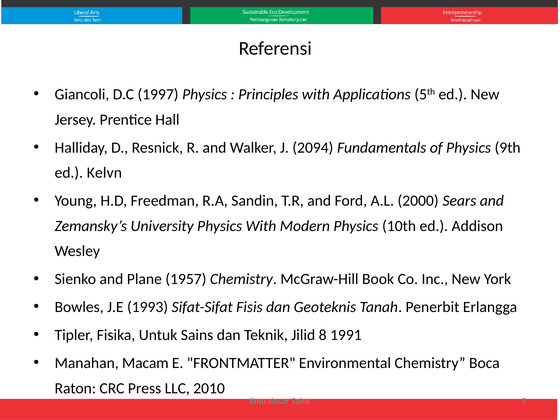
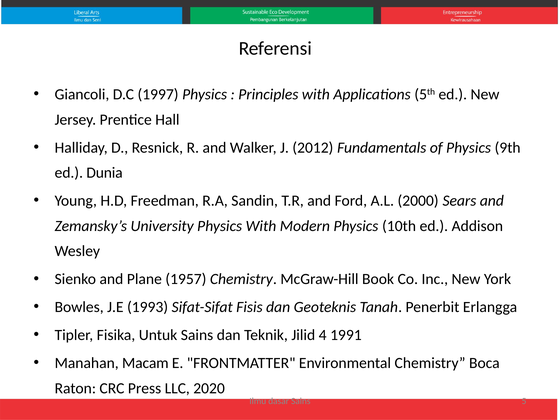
2094: 2094 -> 2012
Kelvn: Kelvn -> Dunia
8: 8 -> 4
2010: 2010 -> 2020
